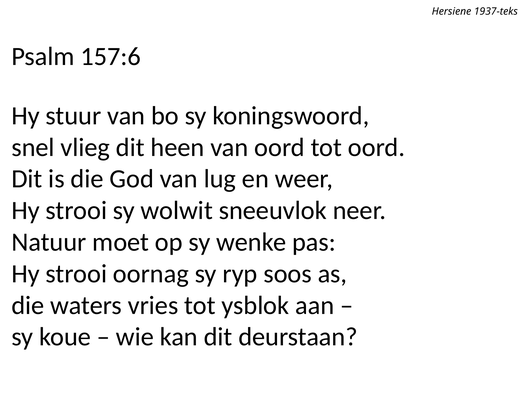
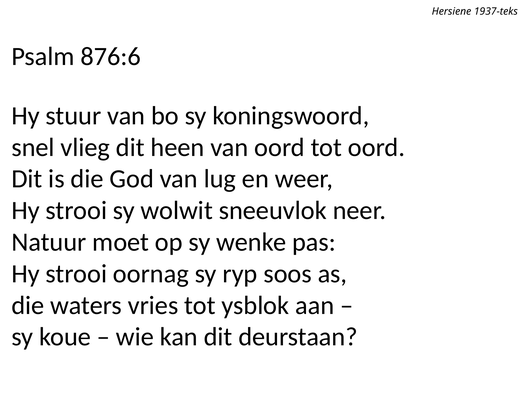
157:6: 157:6 -> 876:6
